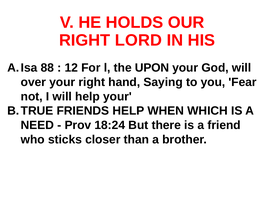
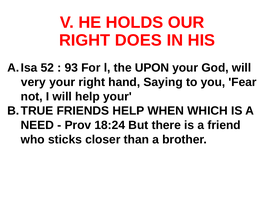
LORD: LORD -> DOES
88: 88 -> 52
12: 12 -> 93
over: over -> very
